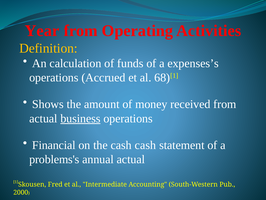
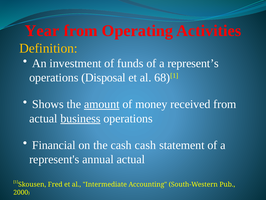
calculation: calculation -> investment
expenses’s: expenses’s -> represent’s
Accrued: Accrued -> Disposal
amount underline: none -> present
problems's: problems's -> represent's
